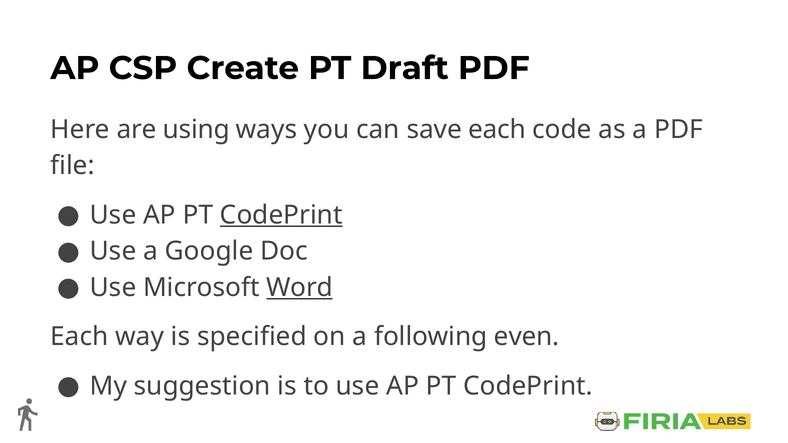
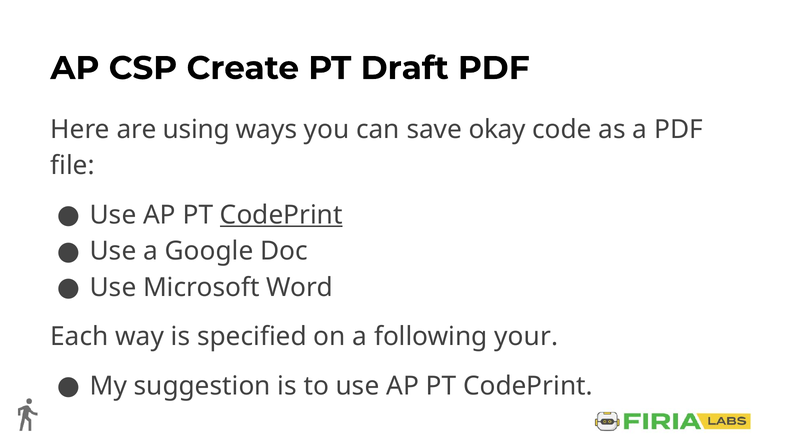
save each: each -> okay
Word underline: present -> none
even: even -> your
